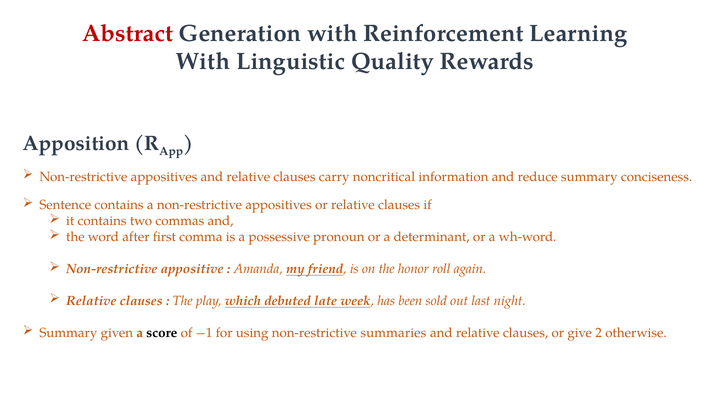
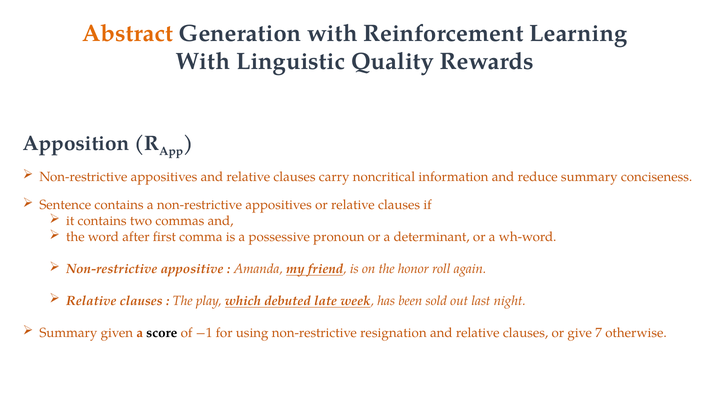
Abstract colour: red -> orange
summaries: summaries -> resignation
2: 2 -> 7
